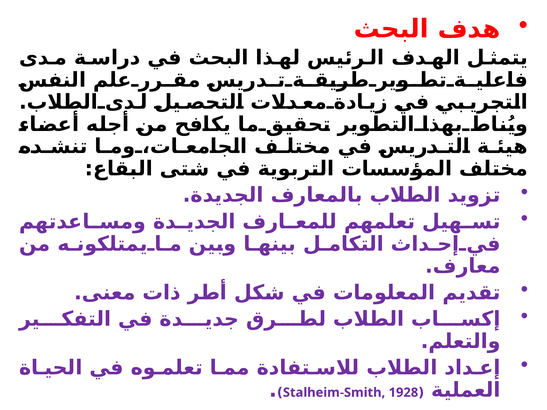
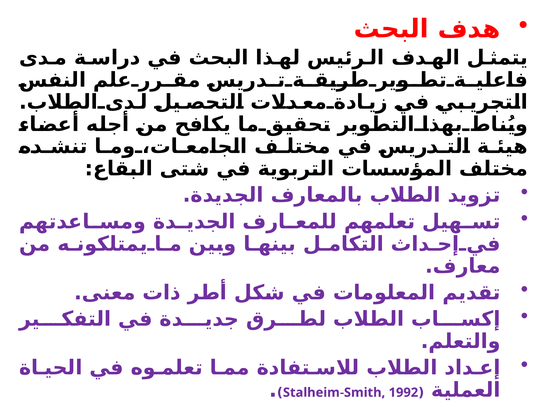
1928: 1928 -> 1992
